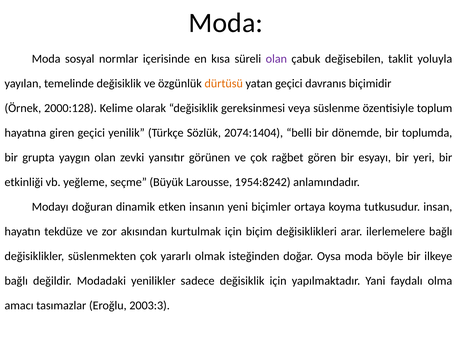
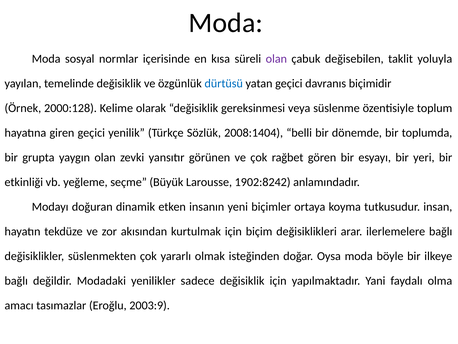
dürtüsü colour: orange -> blue
2074:1404: 2074:1404 -> 2008:1404
1954:8242: 1954:8242 -> 1902:8242
2003:3: 2003:3 -> 2003:9
